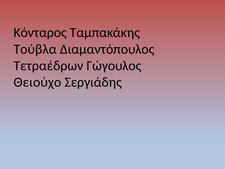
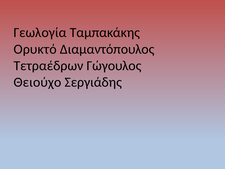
Κόνταρος: Κόνταρος -> Γεωλογία
Τούβλα: Τούβλα -> Ορυκτό
